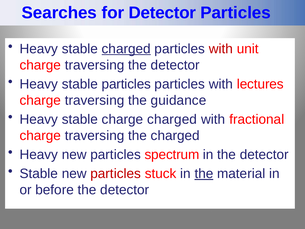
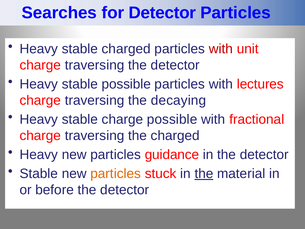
charged at (126, 49) underline: present -> none
stable particles: particles -> possible
guidance: guidance -> decaying
charge charged: charged -> possible
spectrum: spectrum -> guidance
particles at (116, 173) colour: red -> orange
